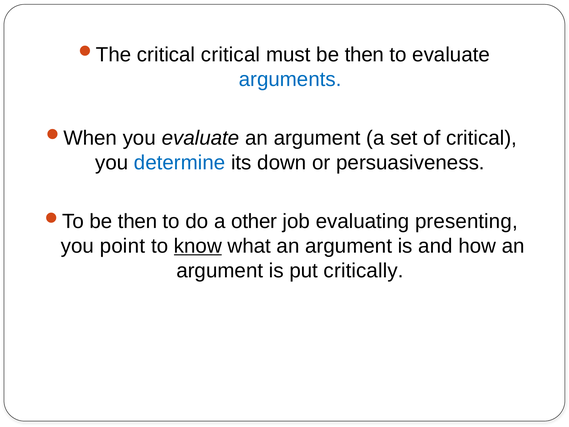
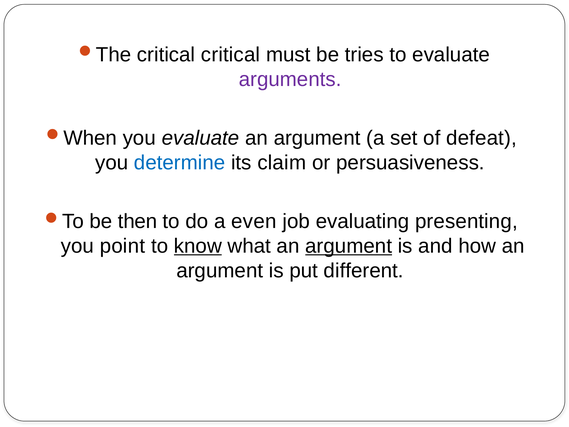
must be then: then -> tries
arguments colour: blue -> purple
of critical: critical -> defeat
down: down -> claim
other: other -> even
argument at (349, 246) underline: none -> present
critically: critically -> different
